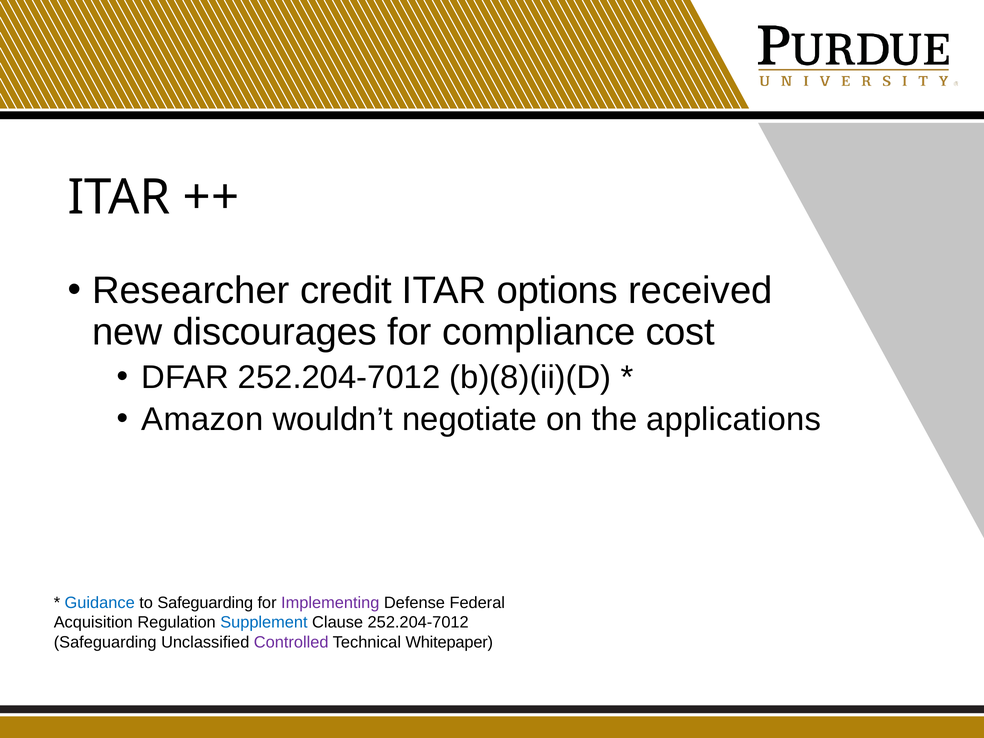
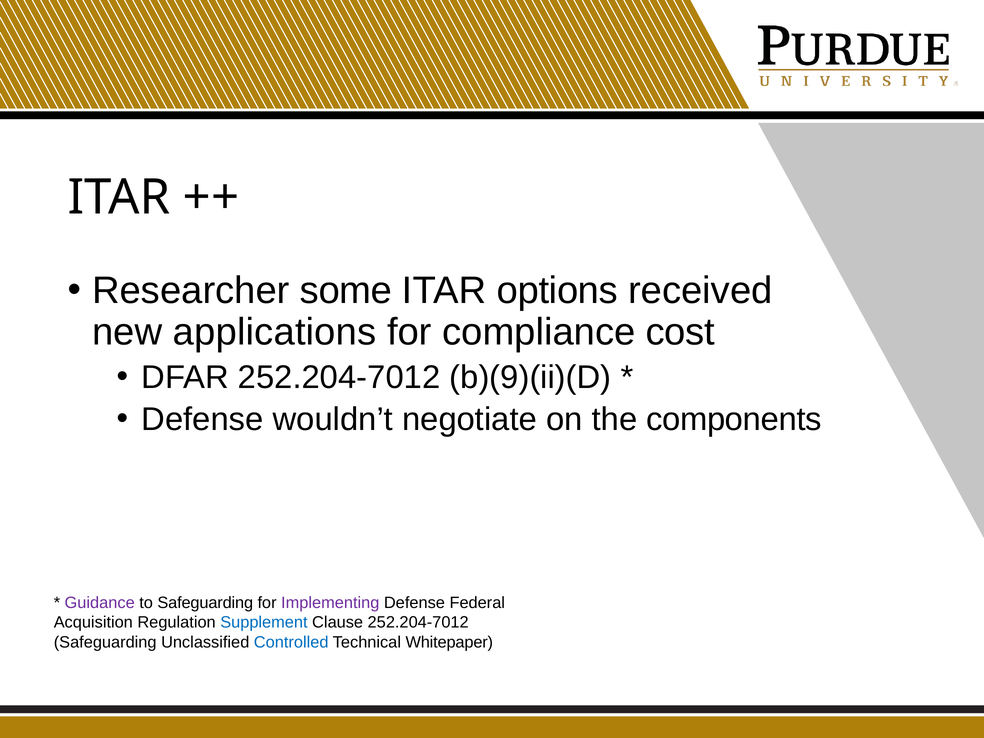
credit: credit -> some
discourages: discourages -> applications
b)(8)(ii)(D: b)(8)(ii)(D -> b)(9)(ii)(D
Amazon at (202, 419): Amazon -> Defense
applications: applications -> components
Guidance colour: blue -> purple
Controlled colour: purple -> blue
